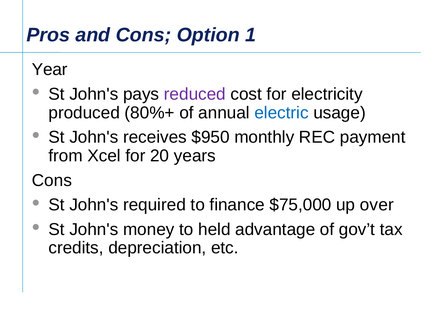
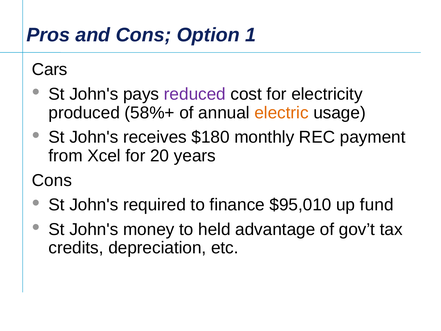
Year: Year -> Cars
80%+: 80%+ -> 58%+
electric colour: blue -> orange
$950: $950 -> $180
$75,000: $75,000 -> $95,010
over: over -> fund
